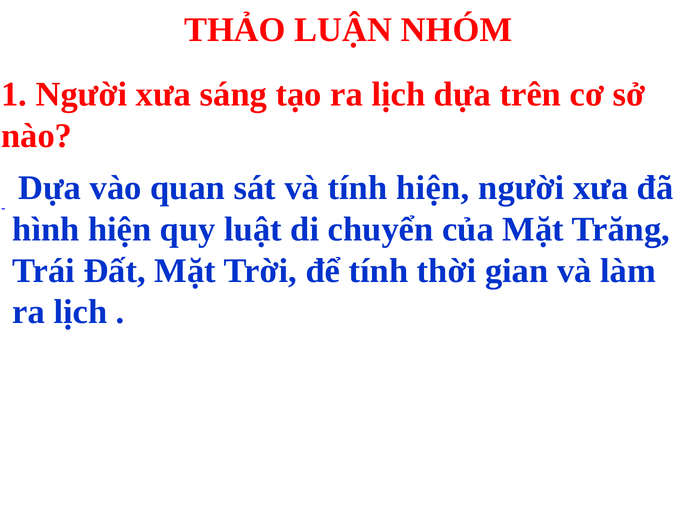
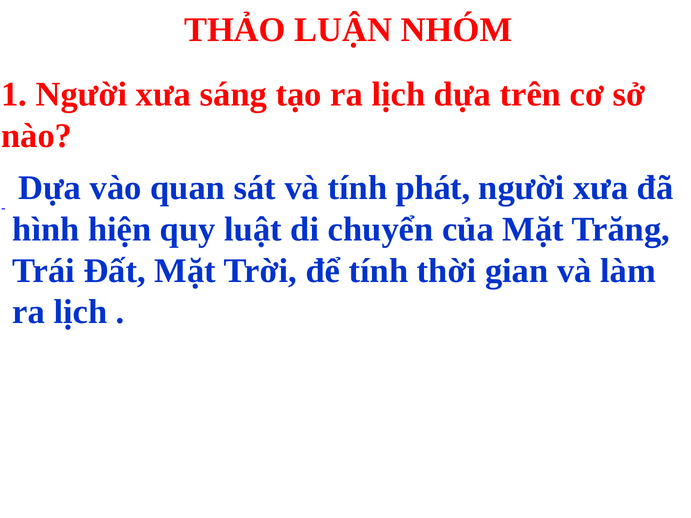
tính hiện: hiện -> phát
